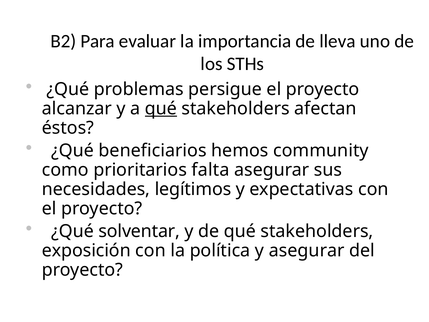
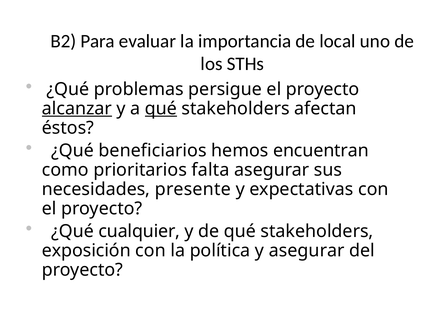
lleva: lleva -> local
alcanzar underline: none -> present
community: community -> encuentran
legítimos: legítimos -> presente
solventar: solventar -> cualquier
